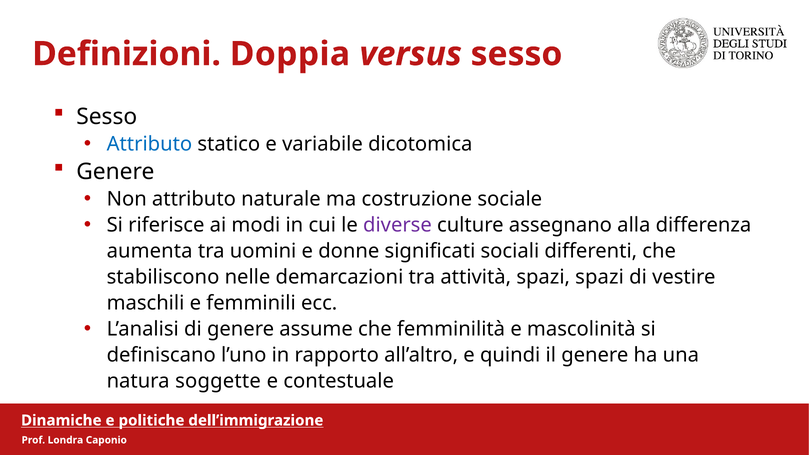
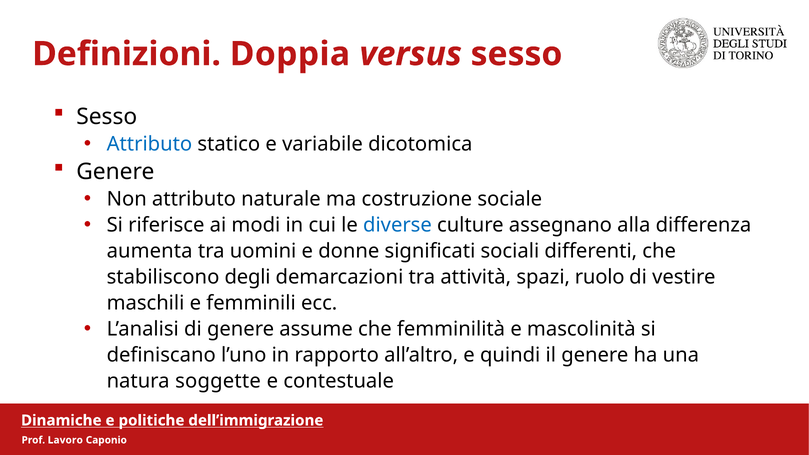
diverse colour: purple -> blue
nelle: nelle -> degli
spazi spazi: spazi -> ruolo
Londra: Londra -> Lavoro
